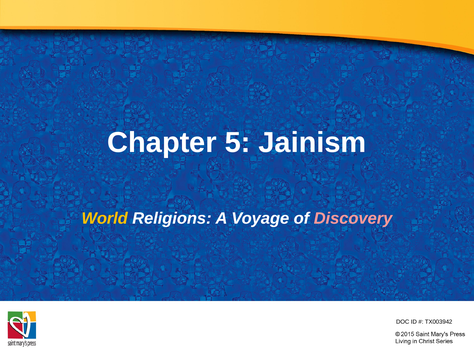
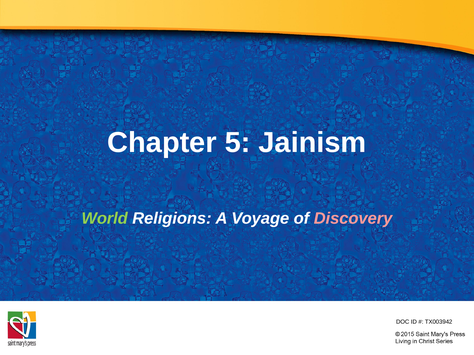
World colour: yellow -> light green
